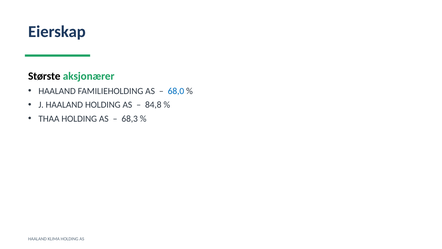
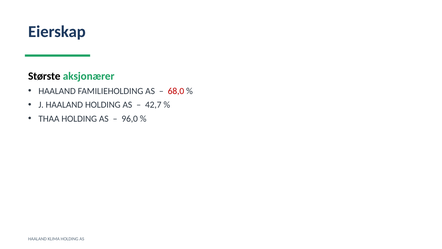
68,0 colour: blue -> red
84,8: 84,8 -> 42,7
68,3: 68,3 -> 96,0
